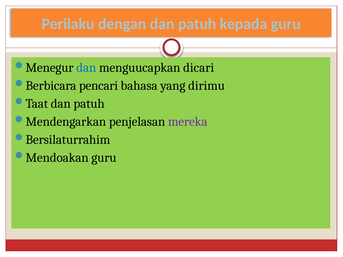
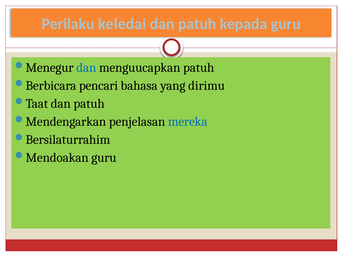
dengan: dengan -> keledai
menguucapkan dicari: dicari -> patuh
mereka colour: purple -> blue
